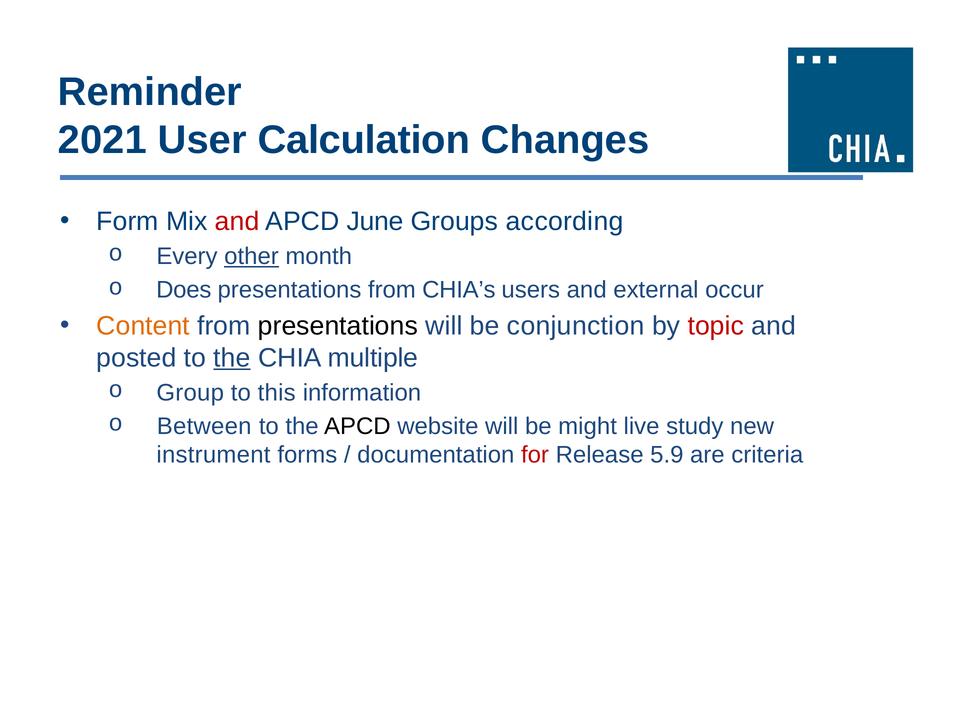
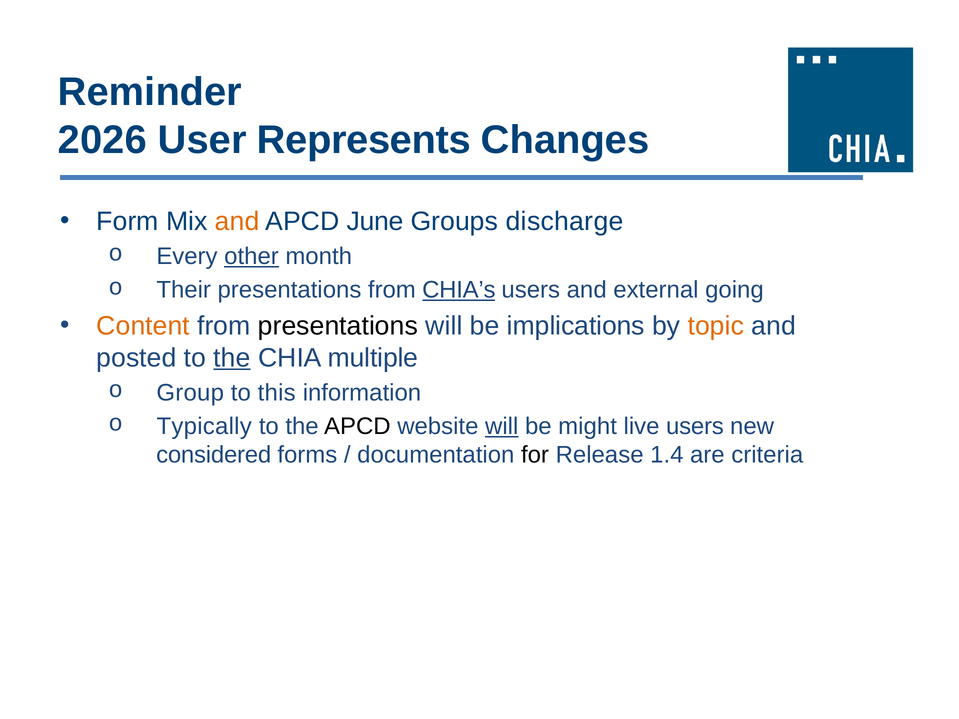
2021: 2021 -> 2026
Calculation: Calculation -> Represents
and at (237, 221) colour: red -> orange
according: according -> discharge
Does: Does -> Their
CHIA’s underline: none -> present
occur: occur -> going
conjunction: conjunction -> implications
topic colour: red -> orange
Between: Between -> Typically
will at (502, 426) underline: none -> present
live study: study -> users
instrument: instrument -> considered
for colour: red -> black
5.9: 5.9 -> 1.4
